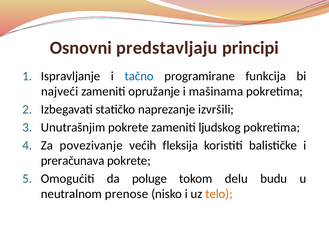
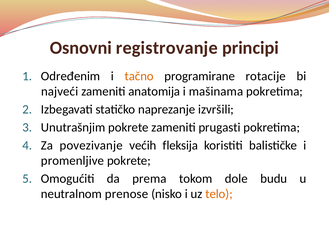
predstavljaju: predstavljaju -> registrovanje
Ispravljanje: Ispravljanje -> Određenim
tačno colour: blue -> orange
funkcija: funkcija -> rotacije
opružanje: opružanje -> anatomija
ljudskog: ljudskog -> prugasti
preračunava: preračunava -> promenljive
poluge: poluge -> prema
delu: delu -> dole
